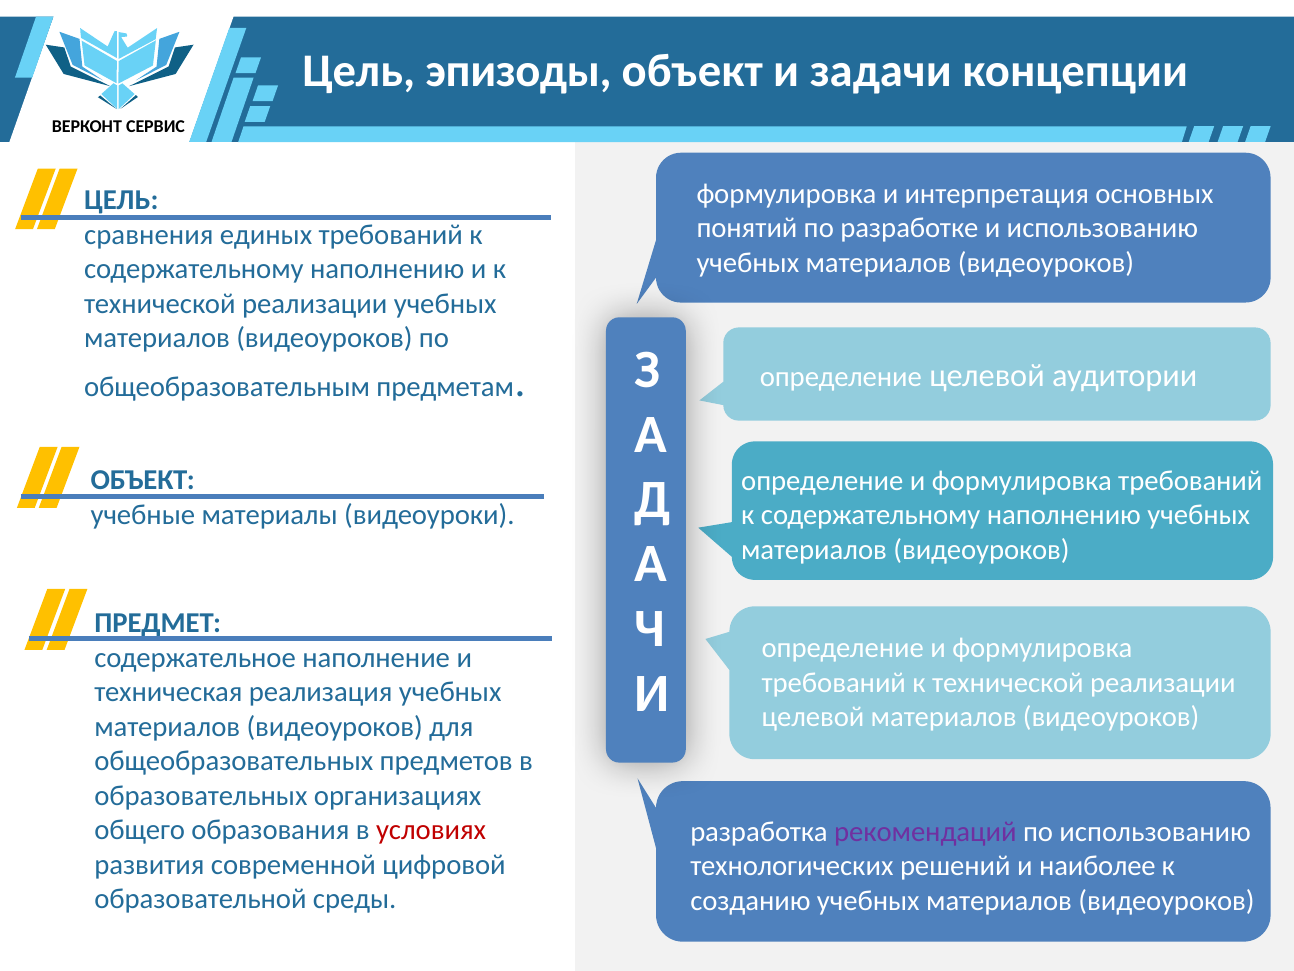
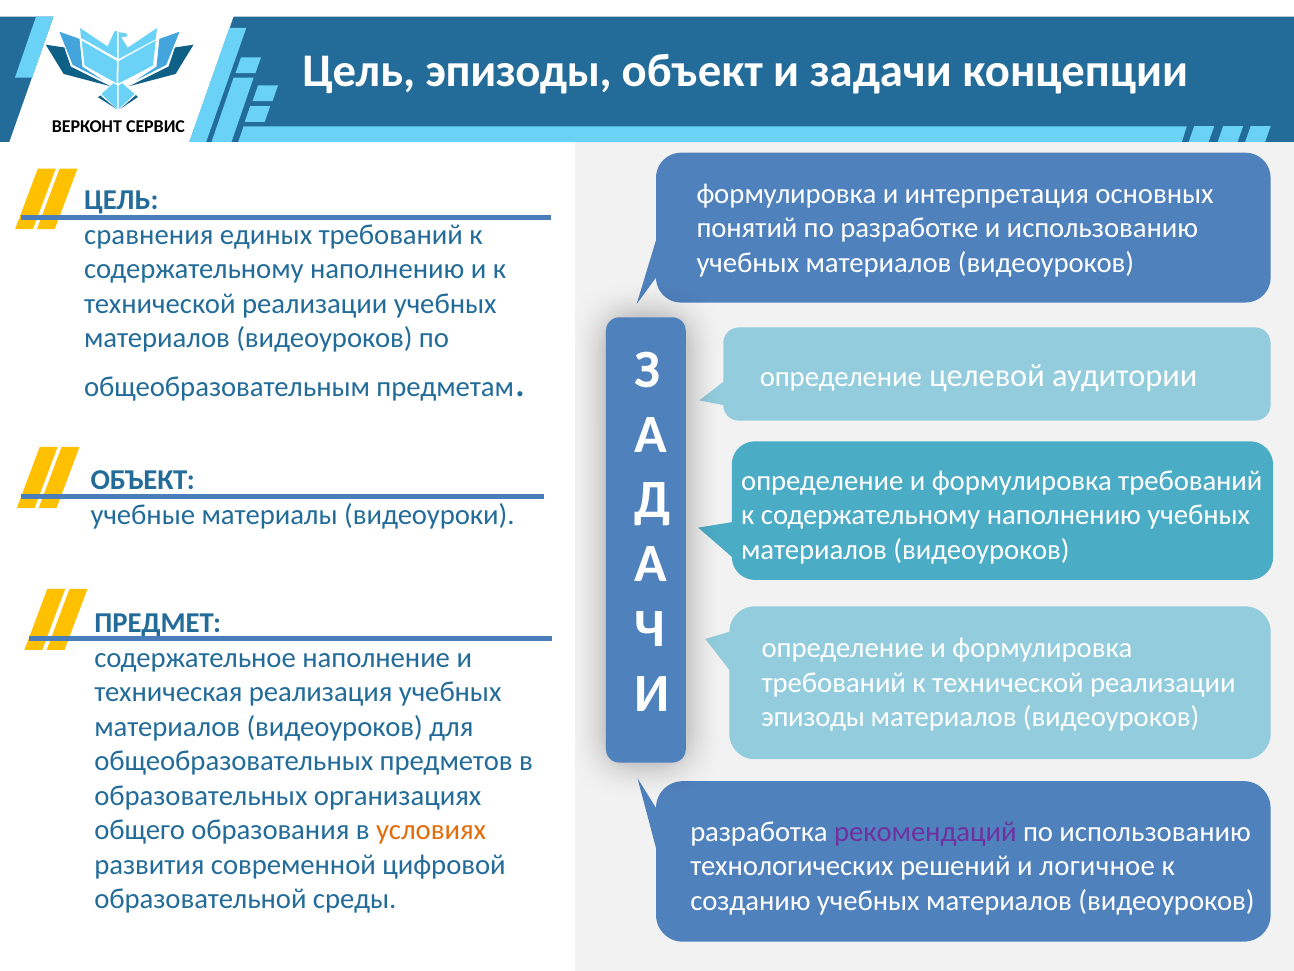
целевой at (813, 717): целевой -> эпизоды
условиях colour: red -> orange
наиболее: наиболее -> логичное
